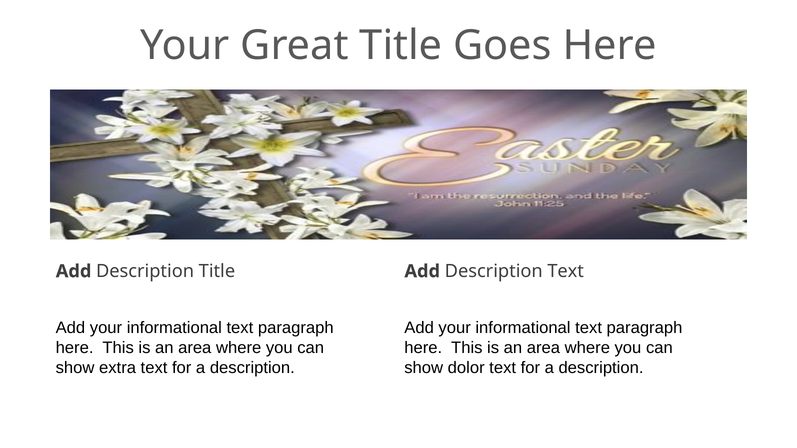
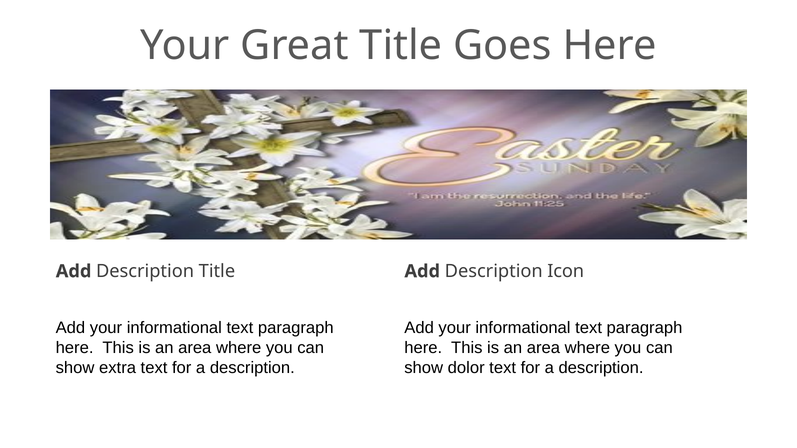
Description Text: Text -> Icon
